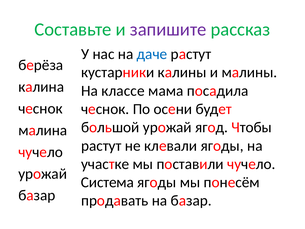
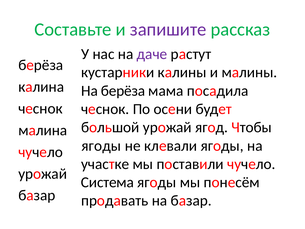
даче colour: blue -> purple
На классе: классе -> берёза
растут at (101, 146): растут -> ягоды
